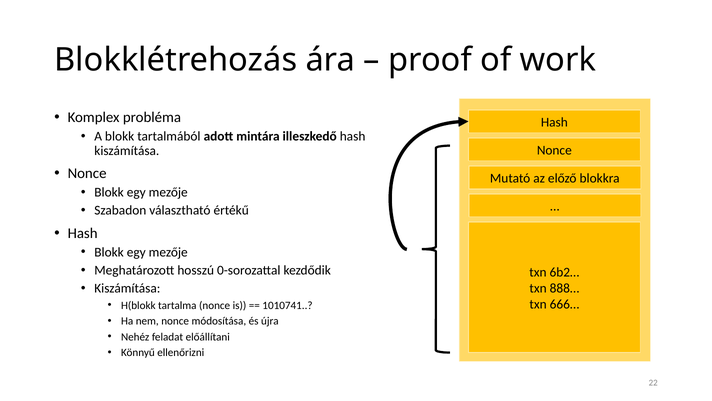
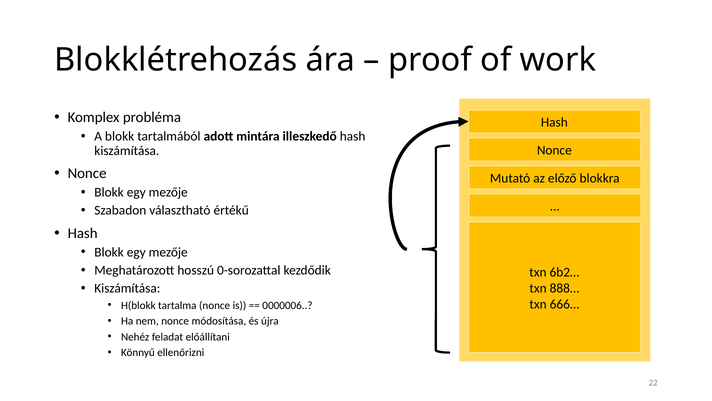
1010741: 1010741 -> 0000006
